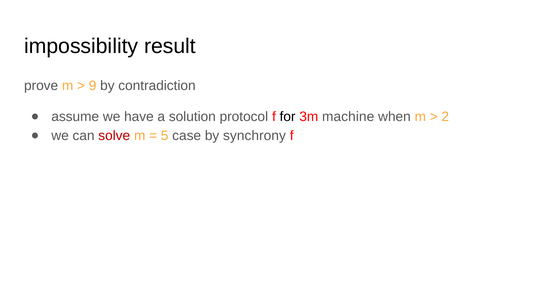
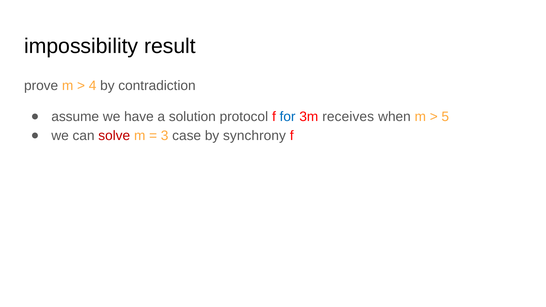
9: 9 -> 4
for colour: black -> blue
machine: machine -> receives
2: 2 -> 5
5: 5 -> 3
